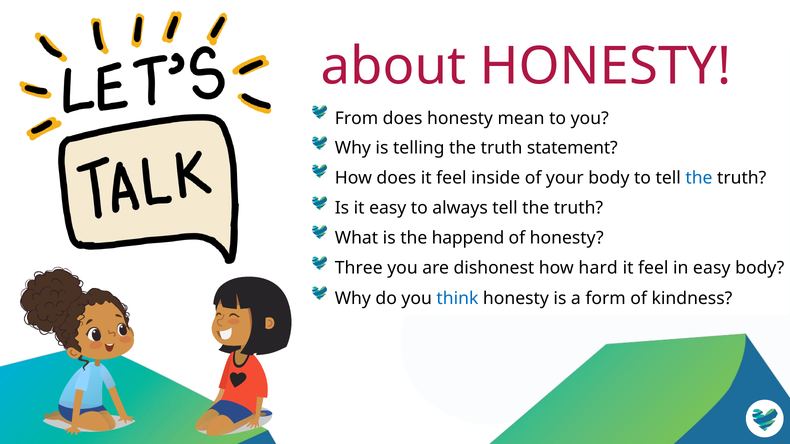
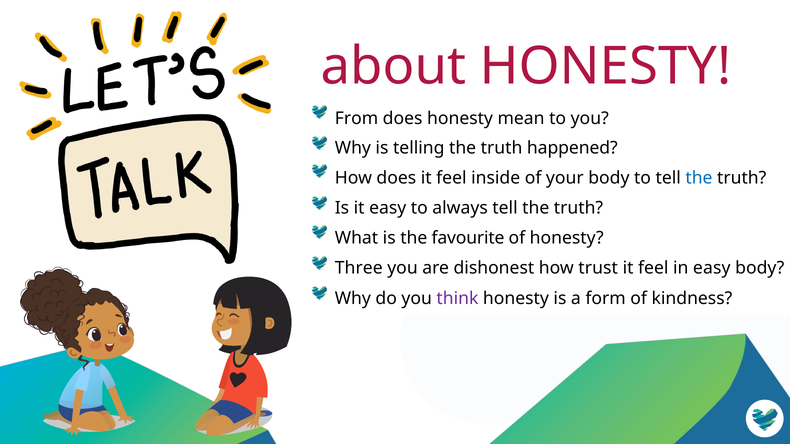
statement: statement -> happened
happend: happend -> favourite
hard: hard -> trust
think colour: blue -> purple
